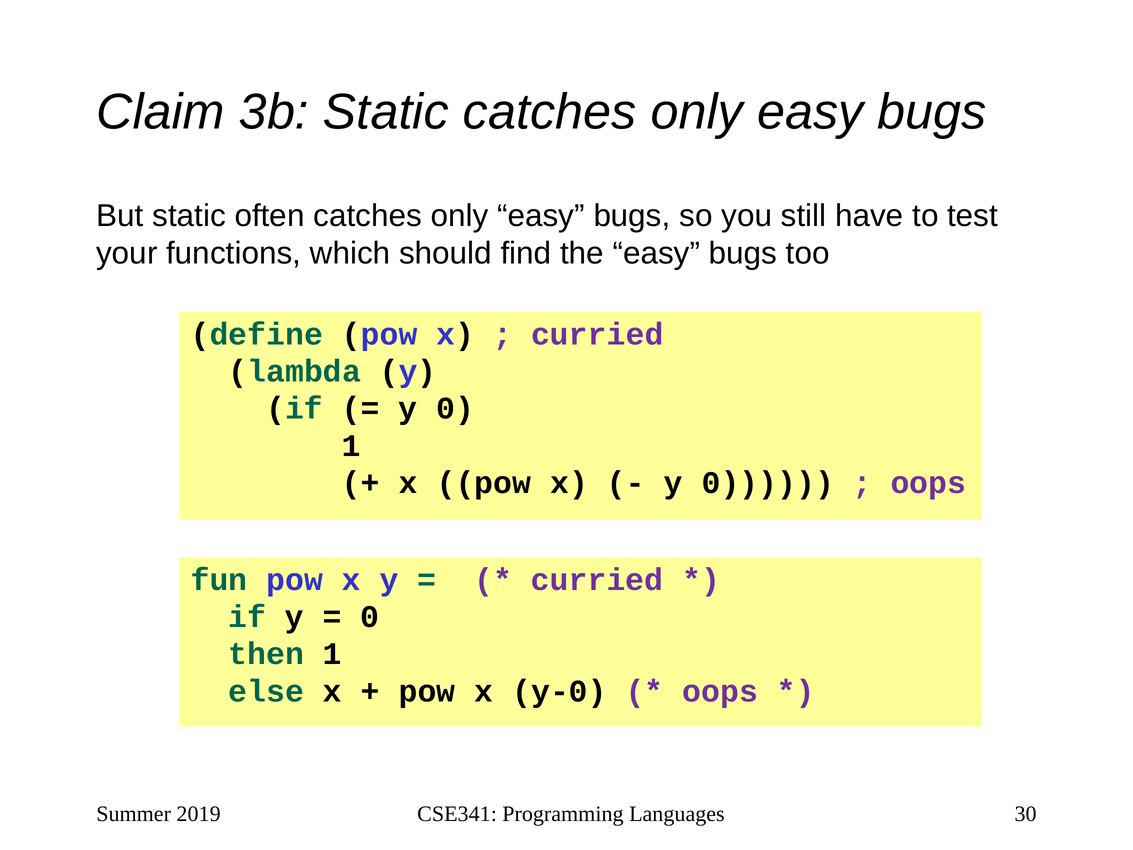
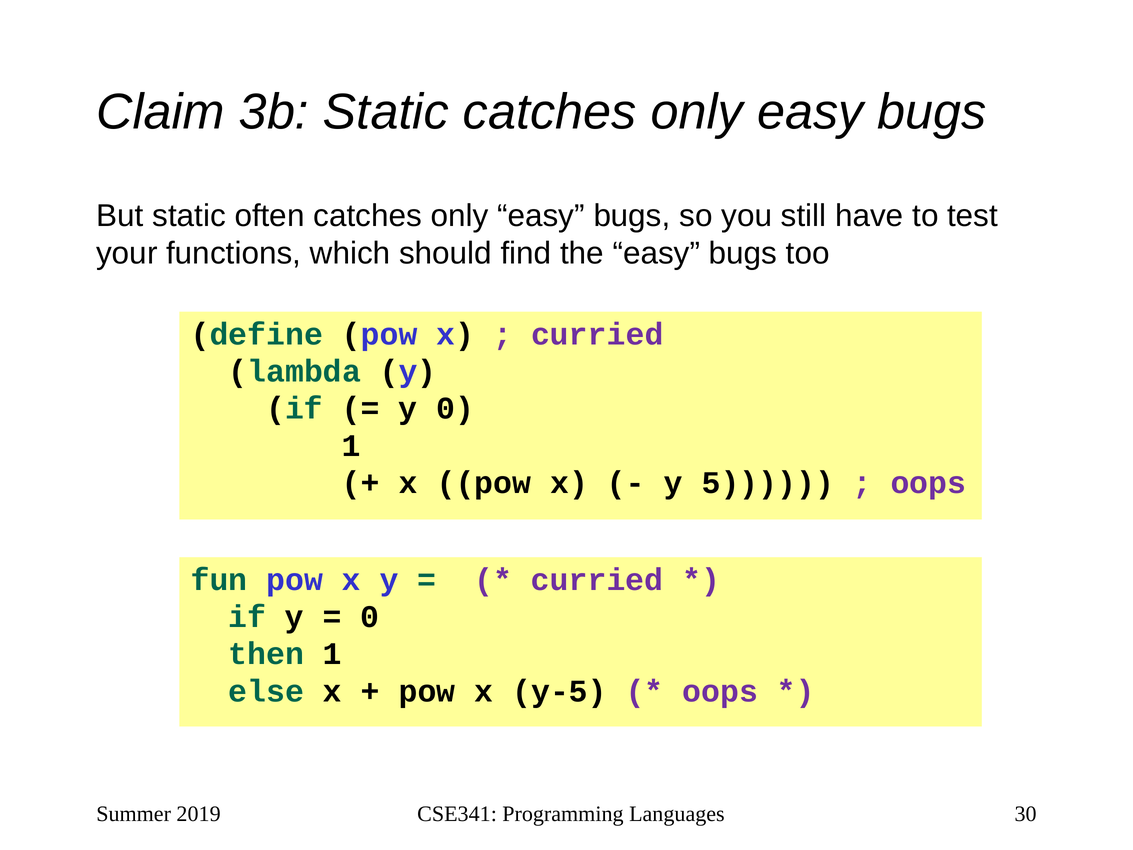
0 at (768, 483): 0 -> 5
y-0: y-0 -> y-5
